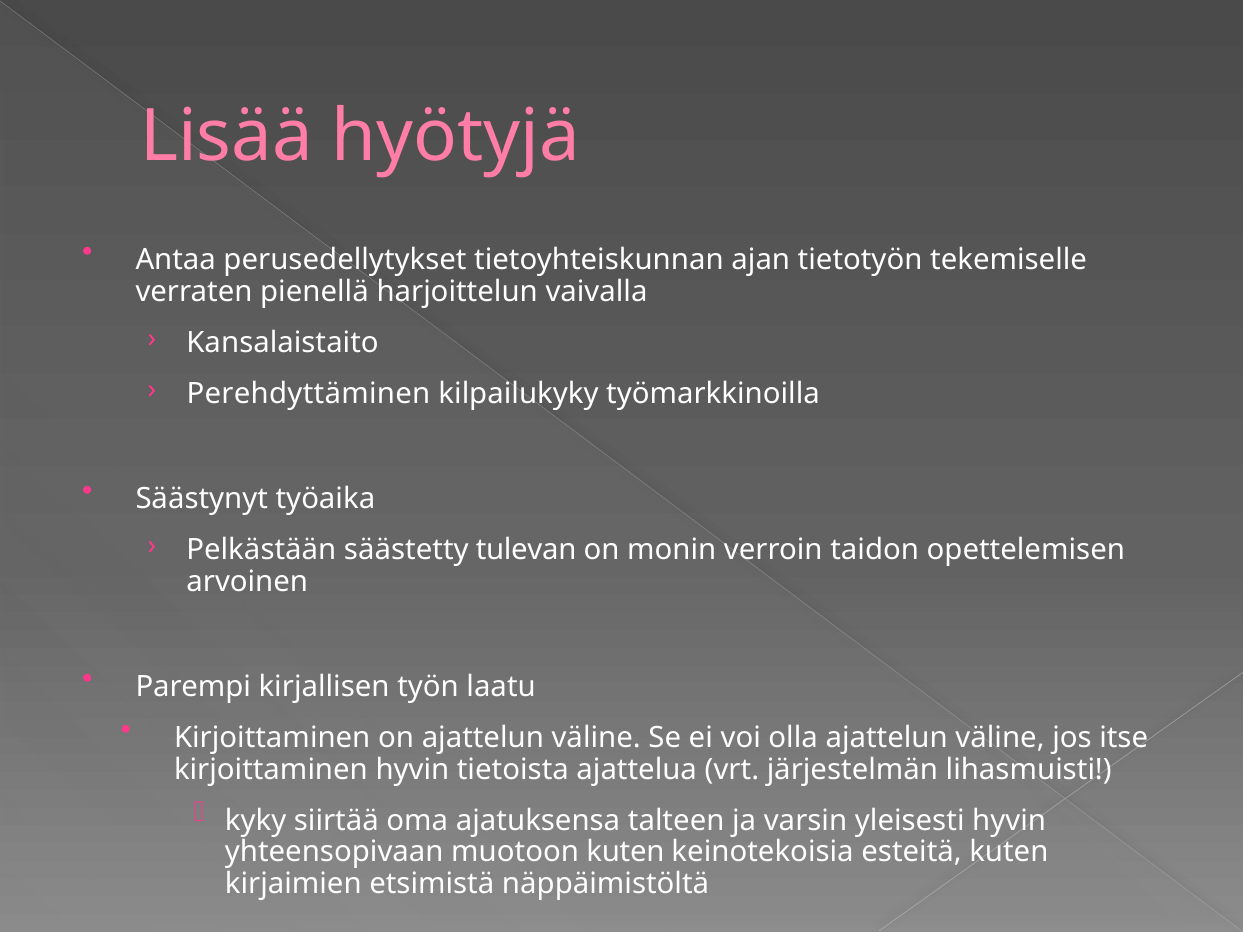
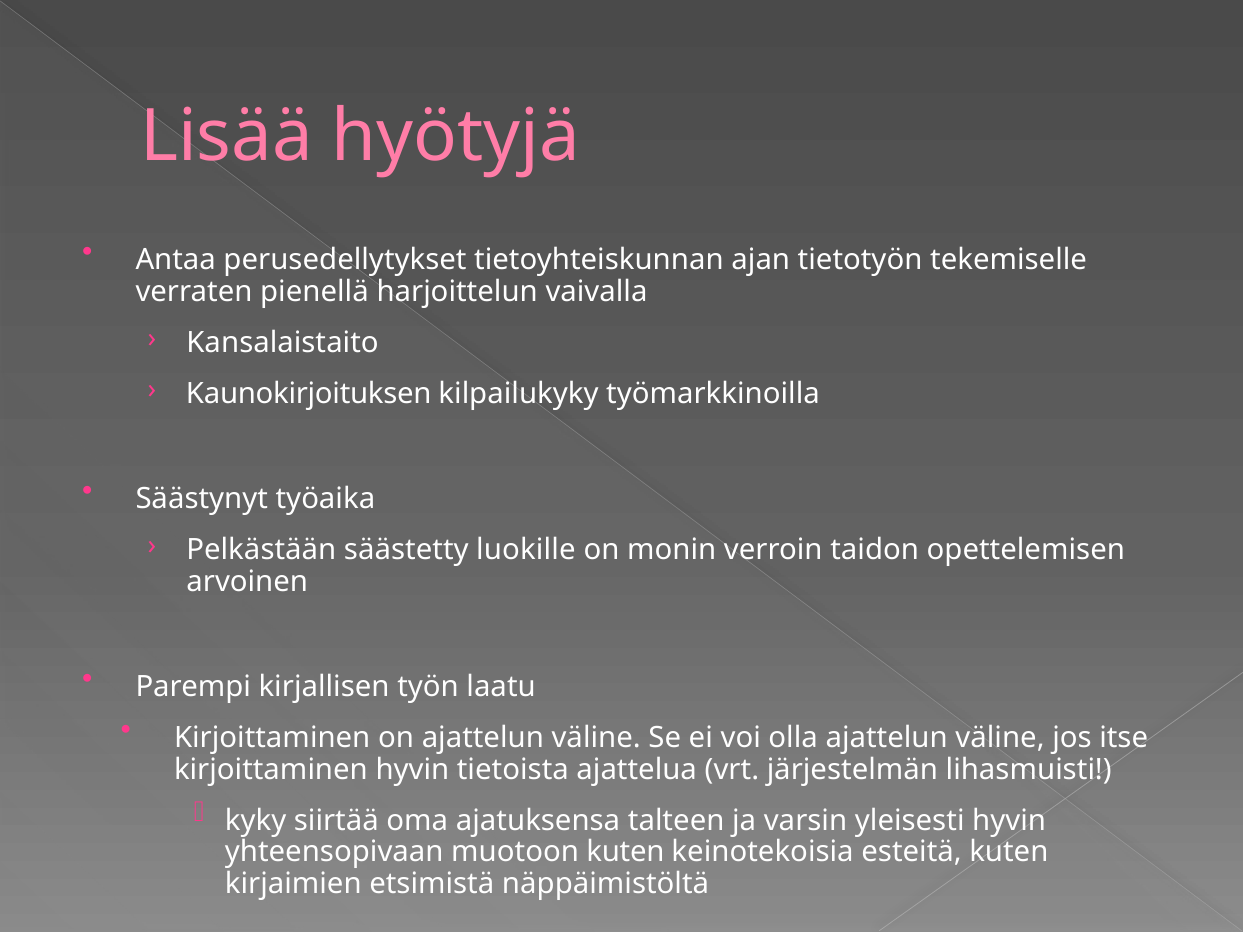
Perehdyttäminen: Perehdyttäminen -> Kaunokirjoituksen
tulevan: tulevan -> luokille
